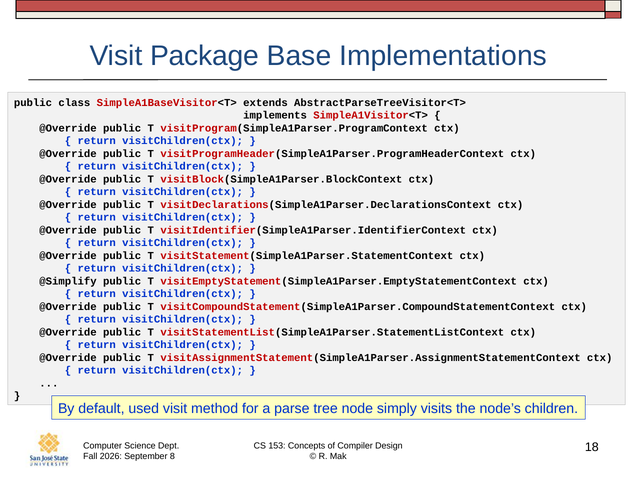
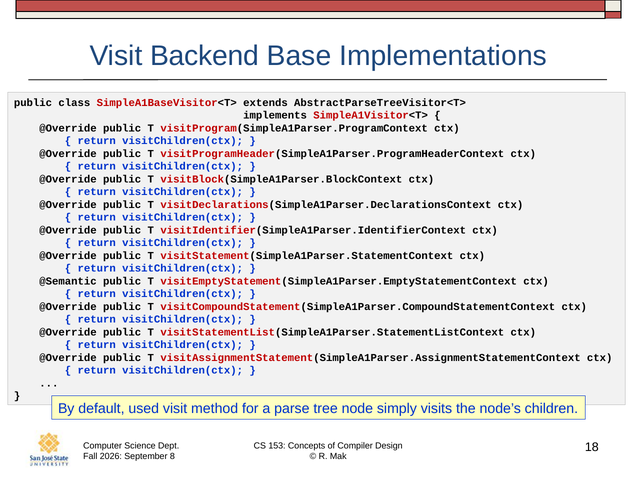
Package: Package -> Backend
@Simplify: @Simplify -> @Semantic
